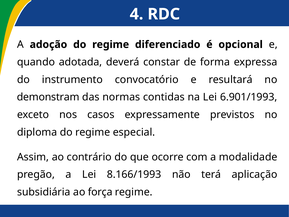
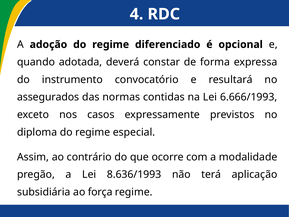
demonstram: demonstram -> assegurados
6.901/1993: 6.901/1993 -> 6.666/1993
8.166/1993: 8.166/1993 -> 8.636/1993
